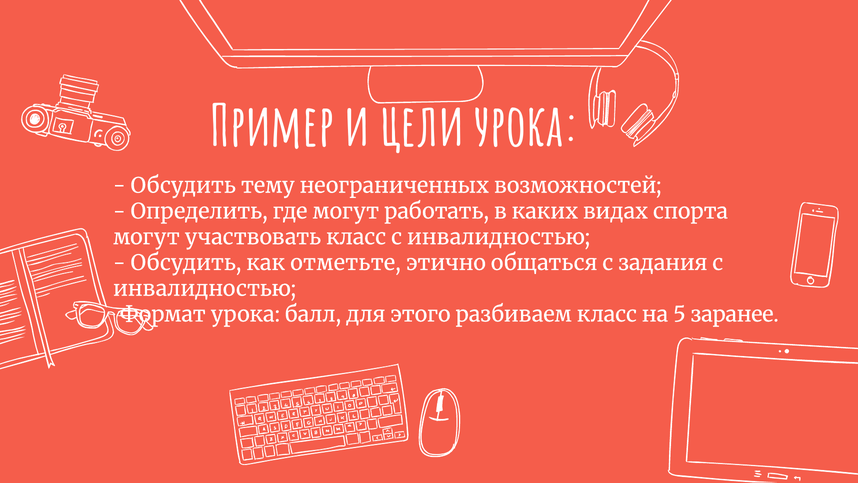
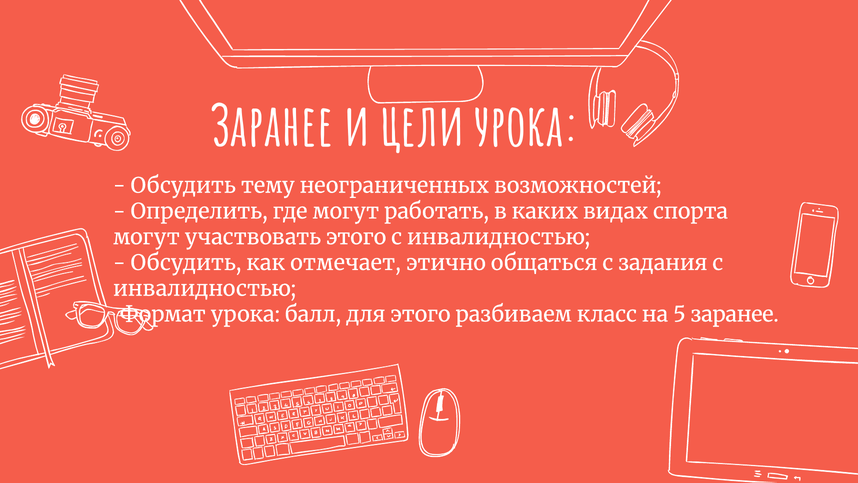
Пример at (272, 127): Пример -> Заранее
участвовать класс: класс -> этого
отметьте: отметьте -> отмечает
